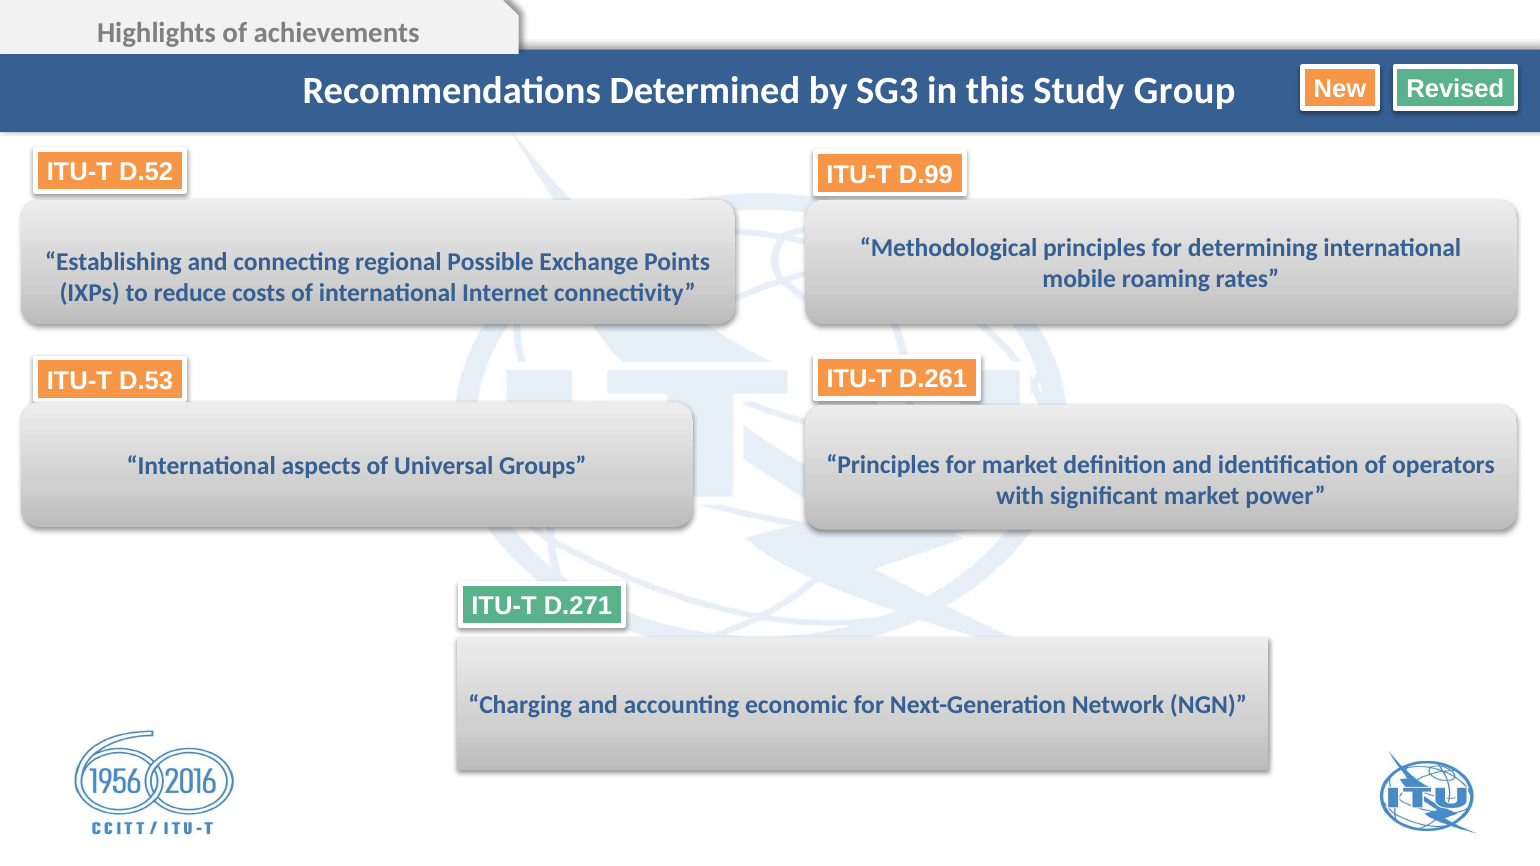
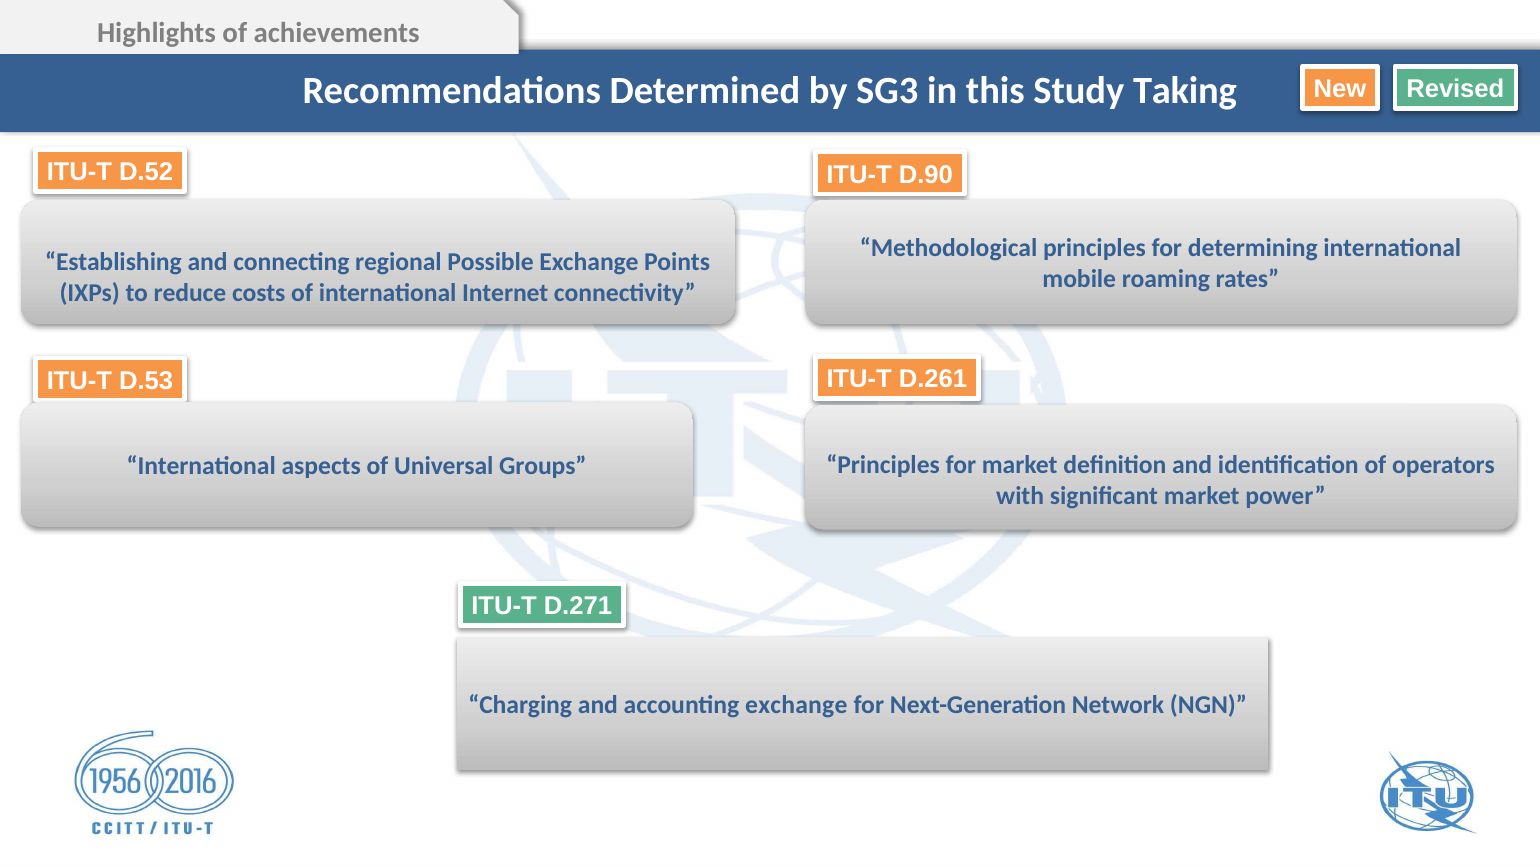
Group: Group -> Taking
D.99: D.99 -> D.90
accounting economic: economic -> exchange
